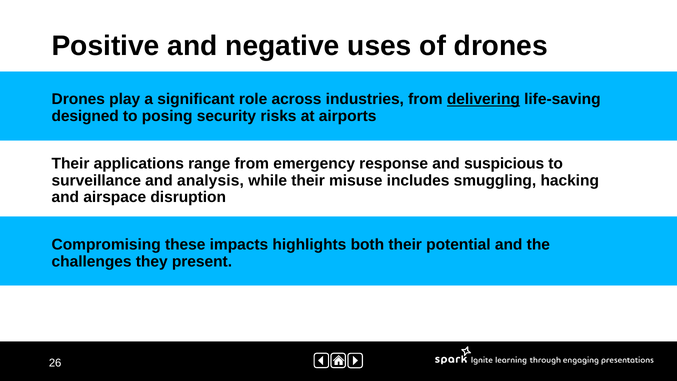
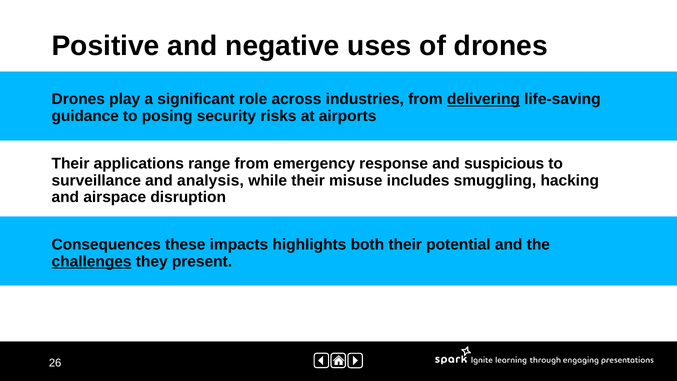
designed: designed -> guidance
Compromising: Compromising -> Consequences
challenges underline: none -> present
